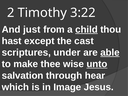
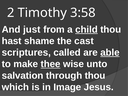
3:22: 3:22 -> 3:58
except: except -> shame
under: under -> called
thee underline: none -> present
unto underline: present -> none
through hear: hear -> thou
